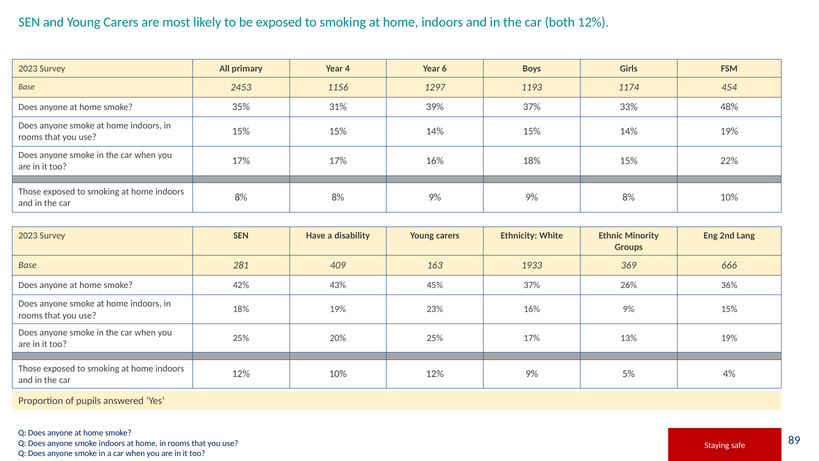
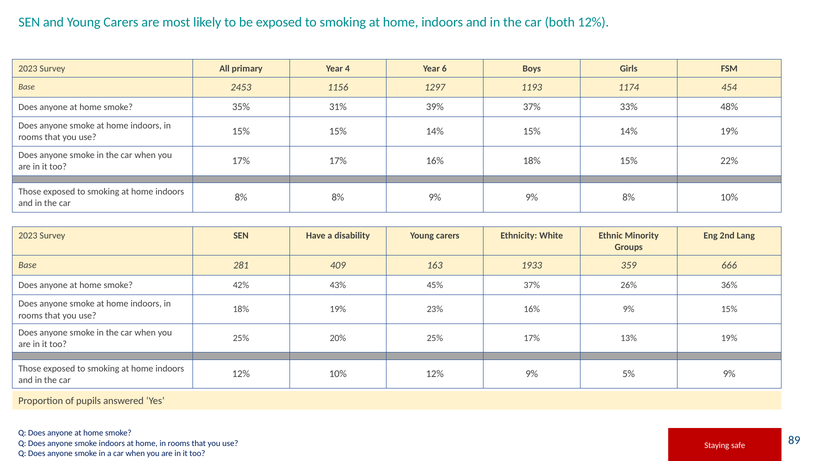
369: 369 -> 359
5% 4%: 4% -> 9%
